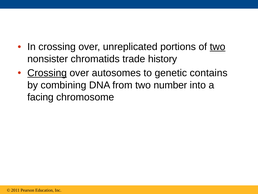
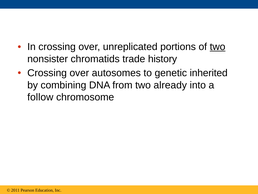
Crossing at (47, 73) underline: present -> none
contains: contains -> inherited
number: number -> already
facing: facing -> follow
